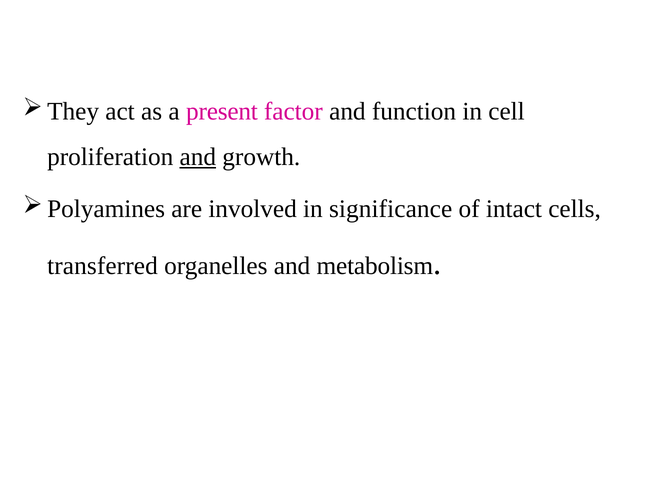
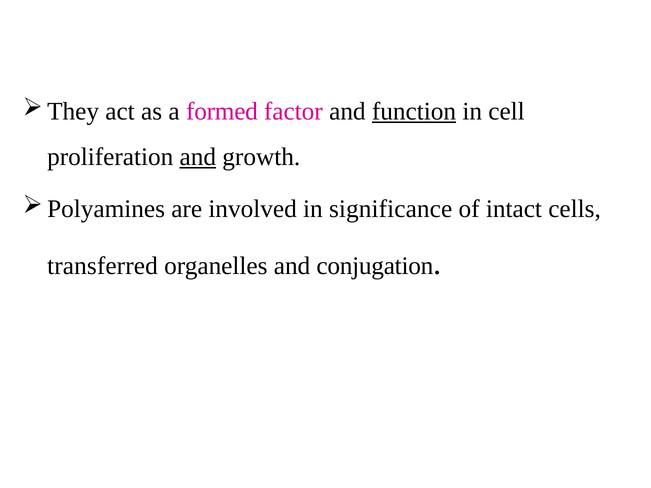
present: present -> formed
function underline: none -> present
metabolism: metabolism -> conjugation
